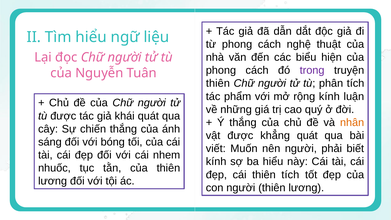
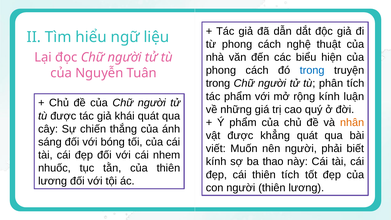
trong at (312, 70) colour: purple -> blue
thiên at (218, 83): thiên -> trong
Ý thắng: thắng -> phẩm
ba hiểu: hiểu -> thao
